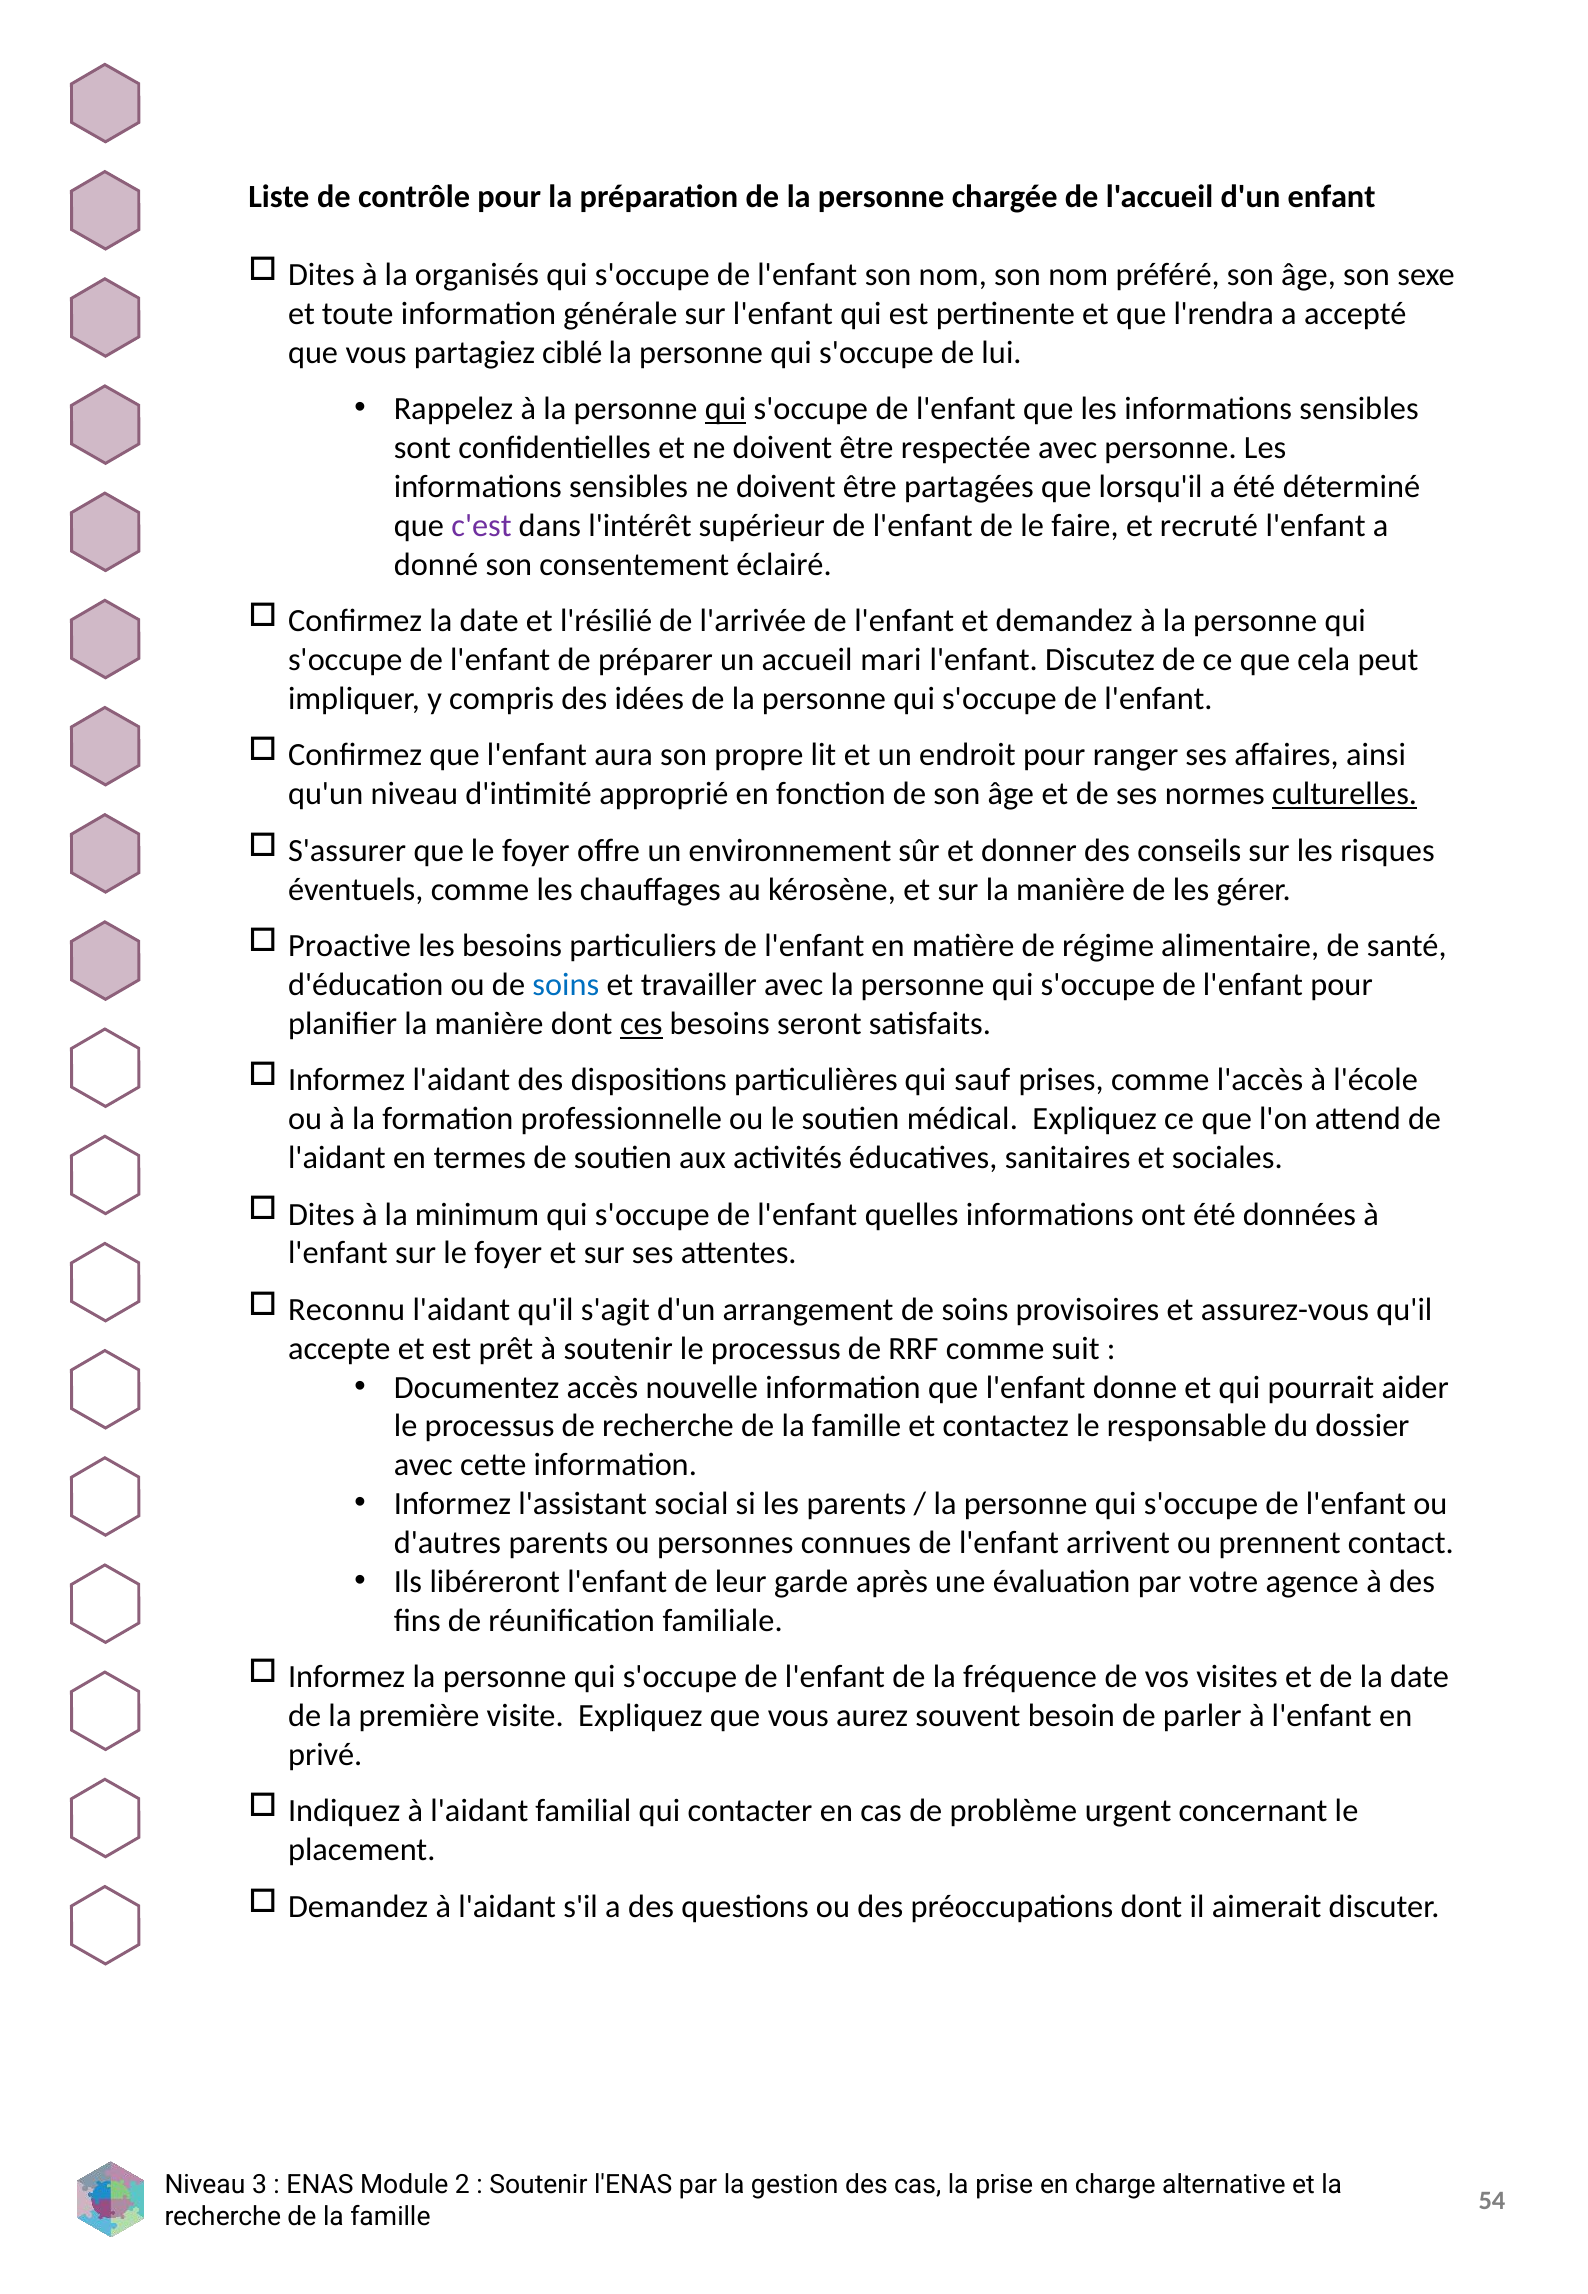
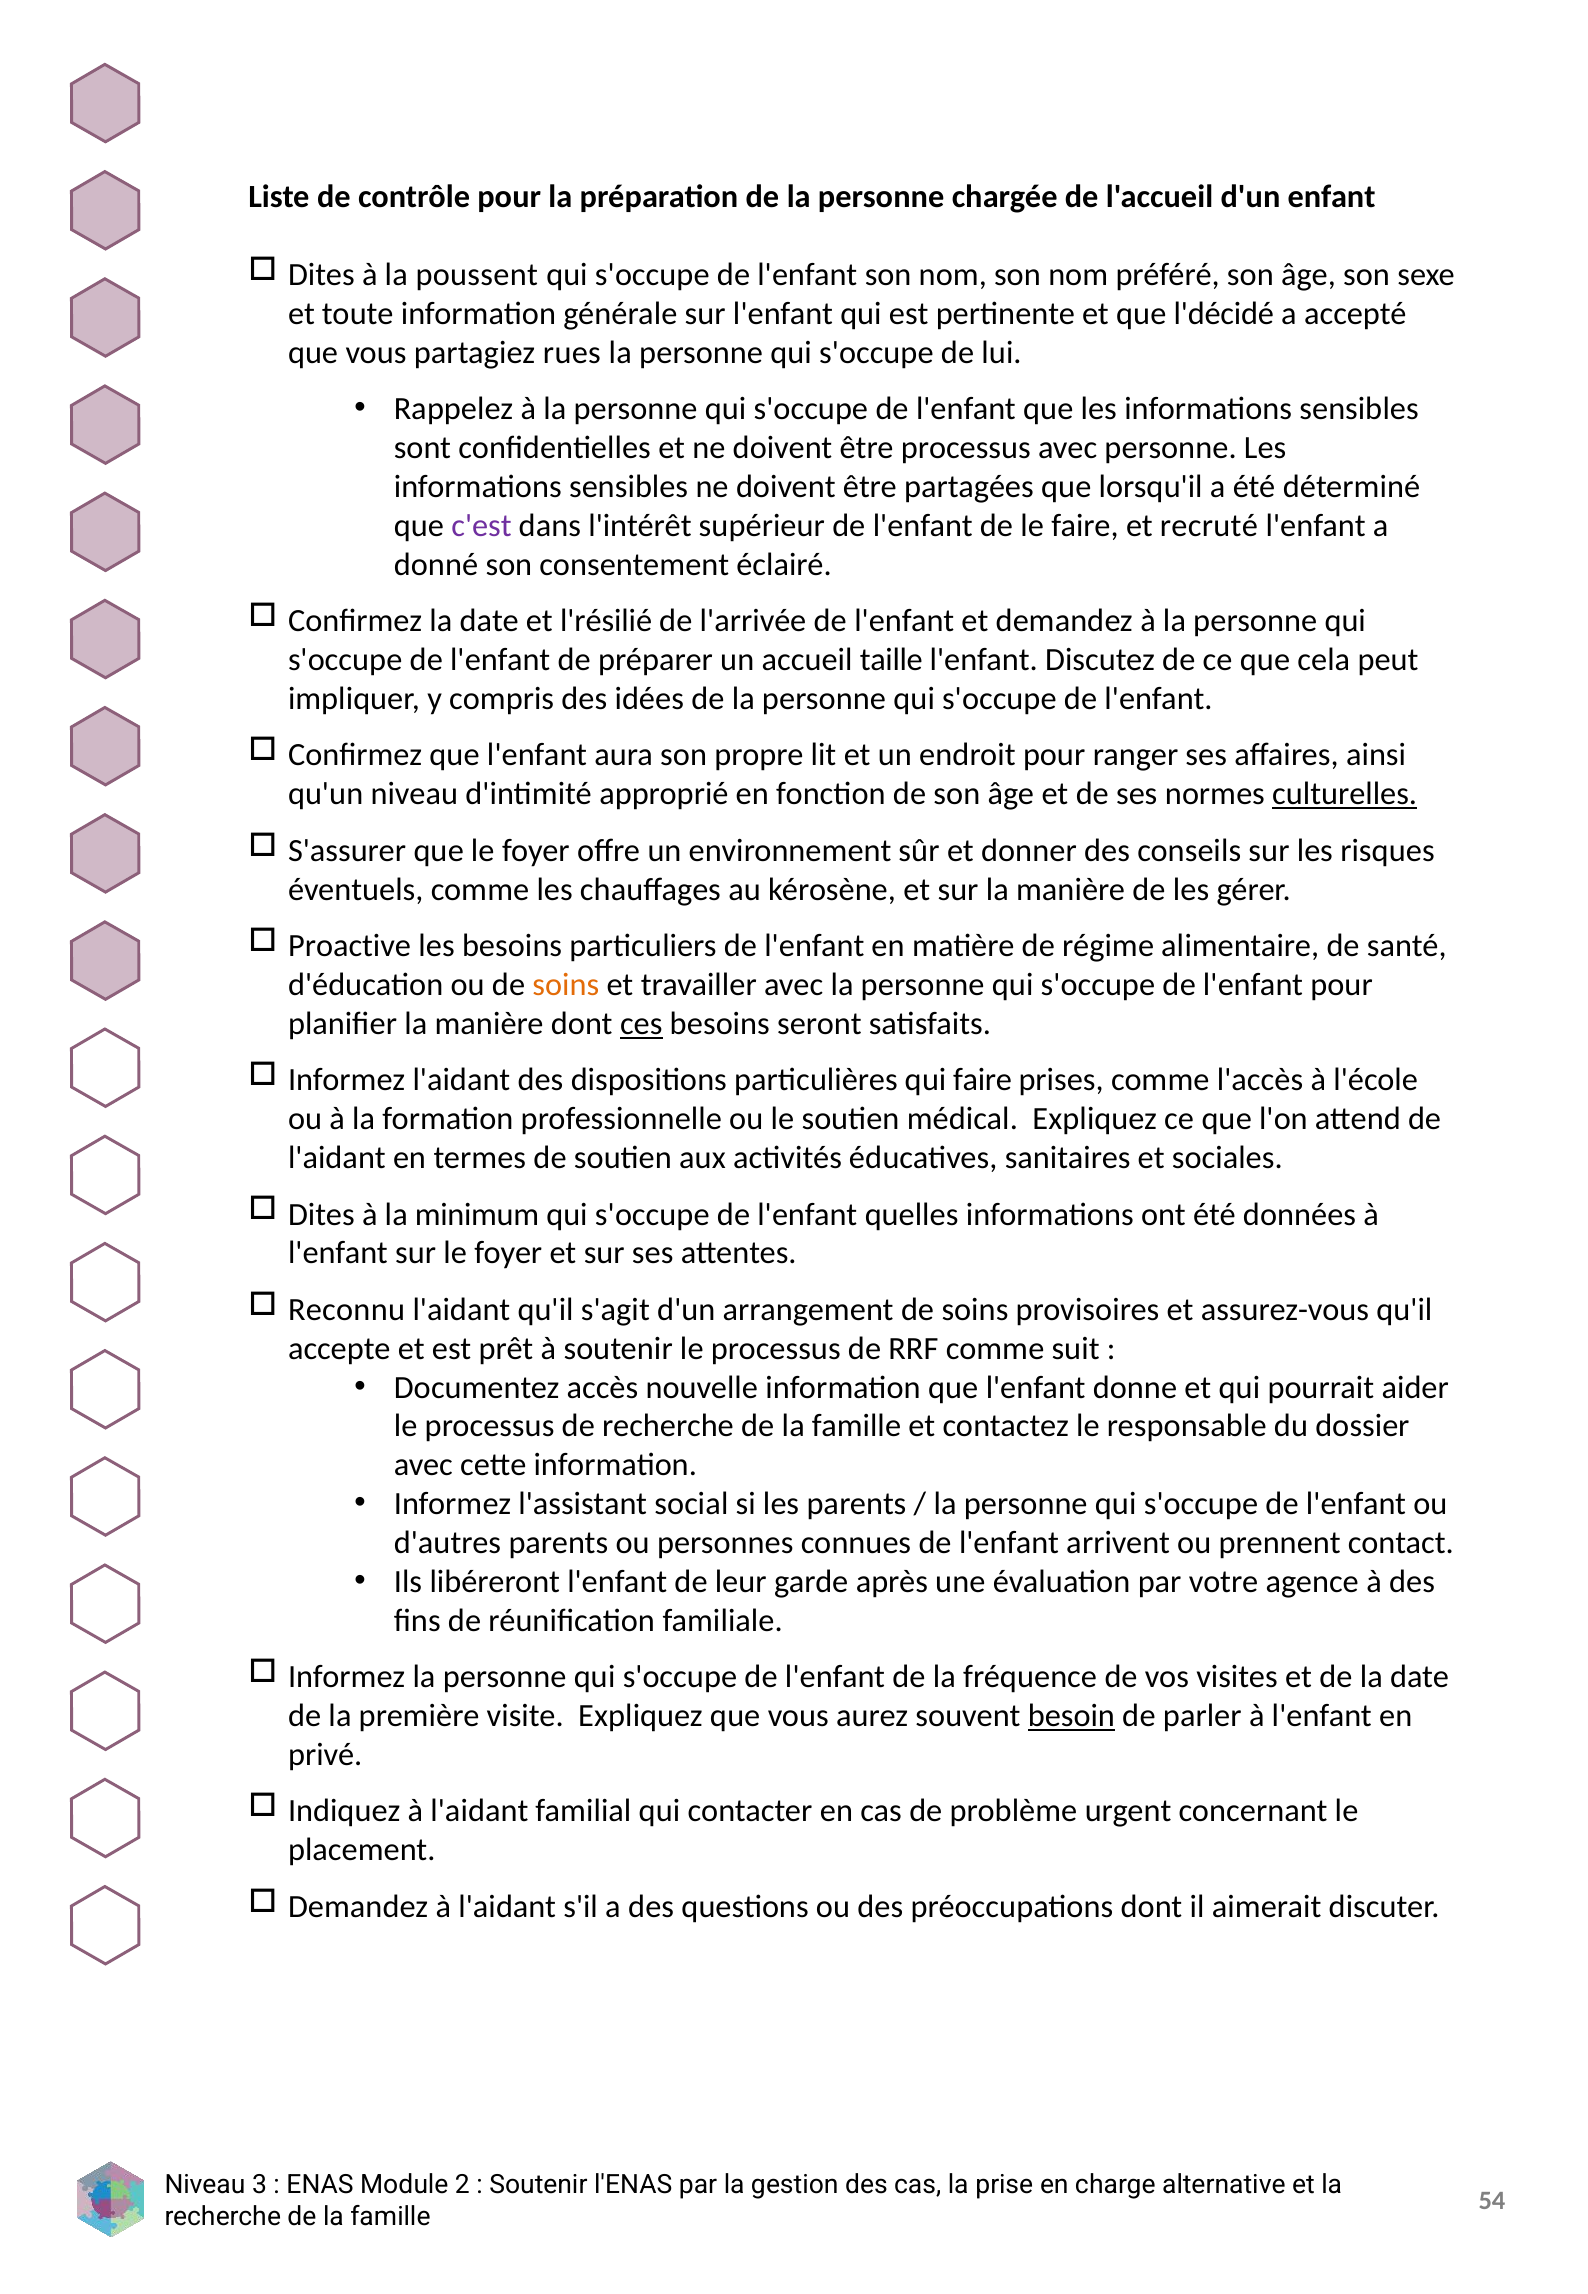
organisés: organisés -> poussent
l'rendra: l'rendra -> l'décidé
ciblé: ciblé -> rues
qui at (726, 409) underline: present -> none
être respectée: respectée -> processus
mari: mari -> taille
soins at (566, 985) colour: blue -> orange
qui sauf: sauf -> faire
besoin underline: none -> present
